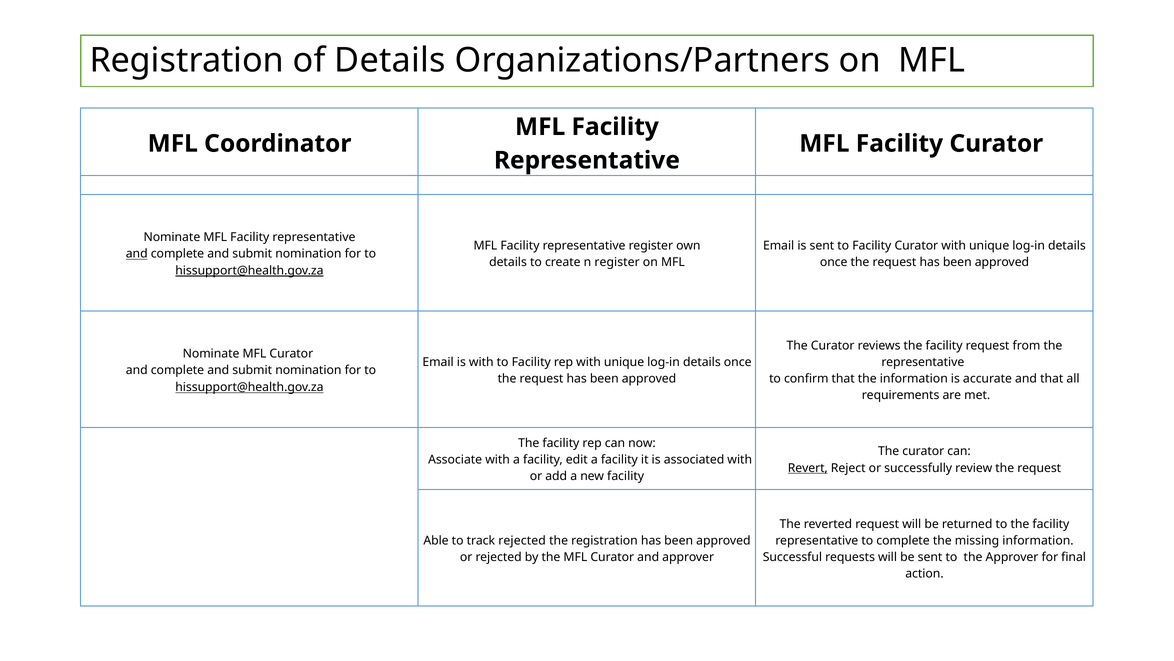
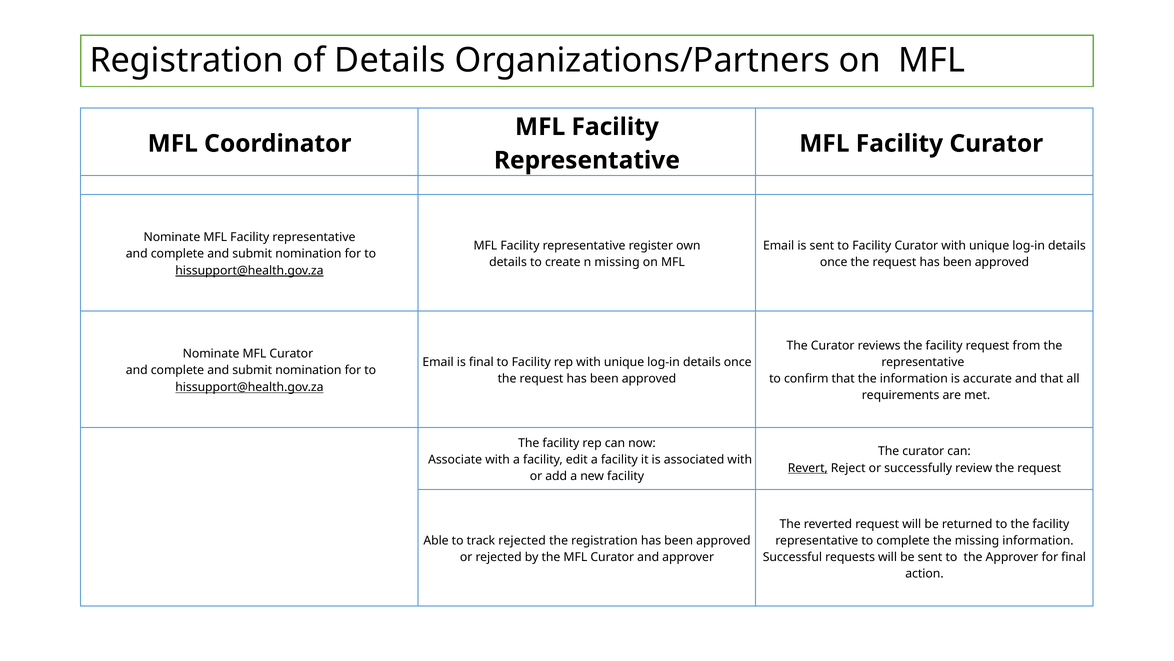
and at (137, 254) underline: present -> none
n register: register -> missing
is with: with -> final
